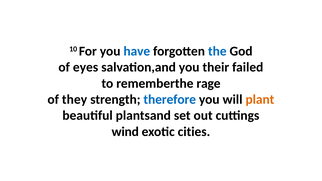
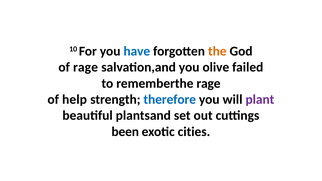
the colour: blue -> orange
of eyes: eyes -> rage
their: their -> olive
they: they -> help
plant colour: orange -> purple
wind: wind -> been
